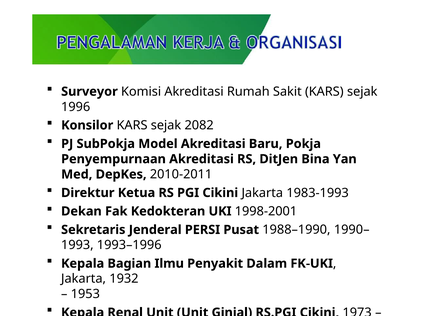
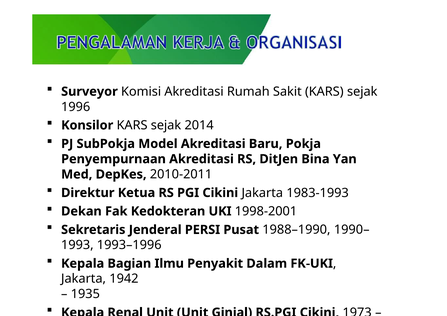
2082: 2082 -> 2014
1932: 1932 -> 1942
1953: 1953 -> 1935
